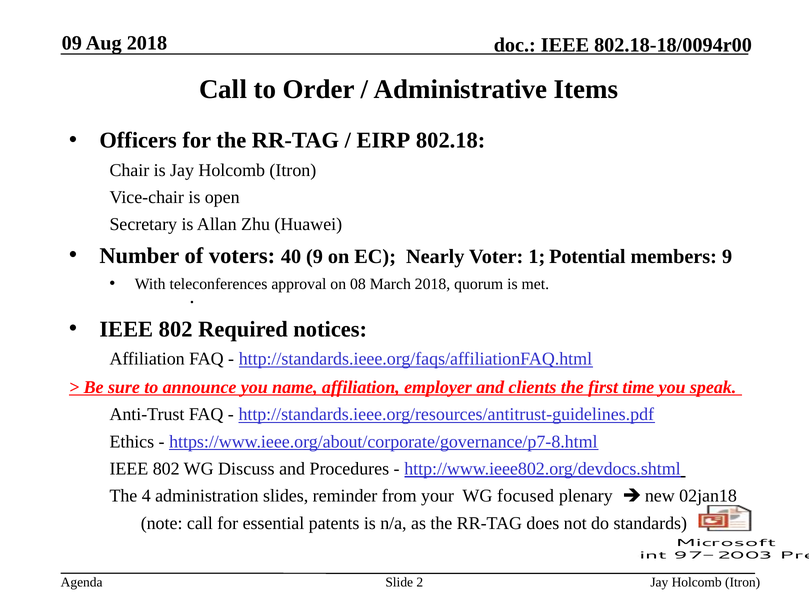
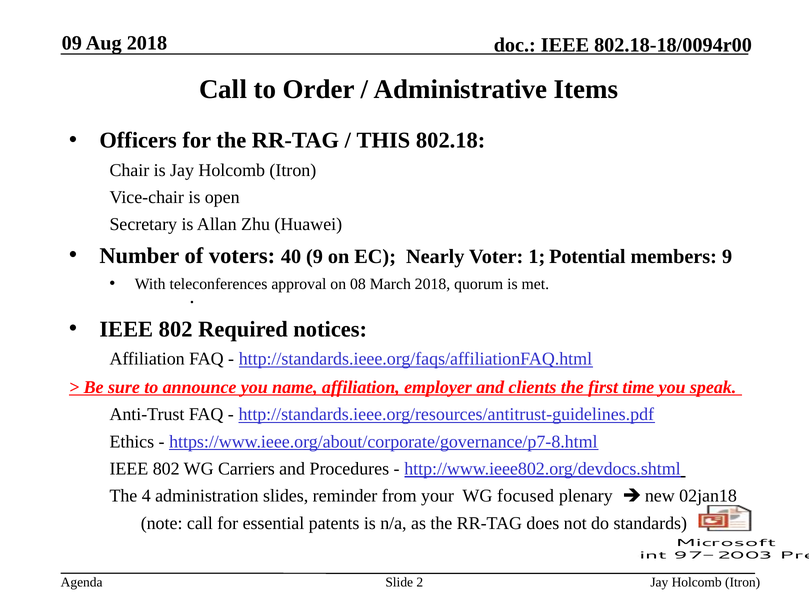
EIRP at (383, 140): EIRP -> THIS
Discuss: Discuss -> Carriers
